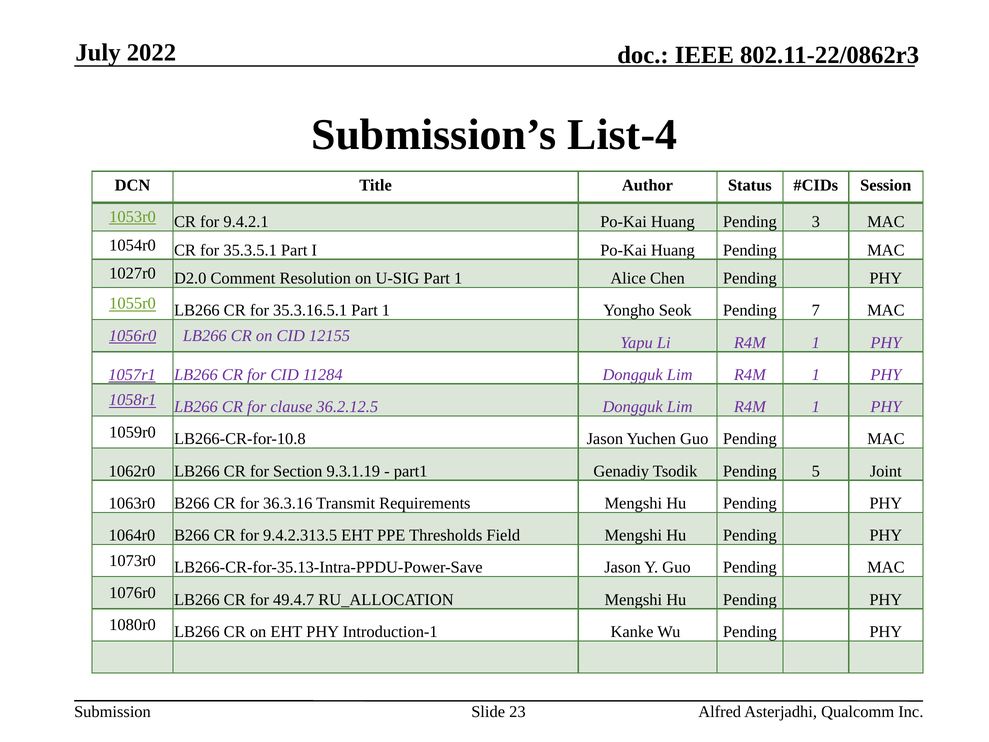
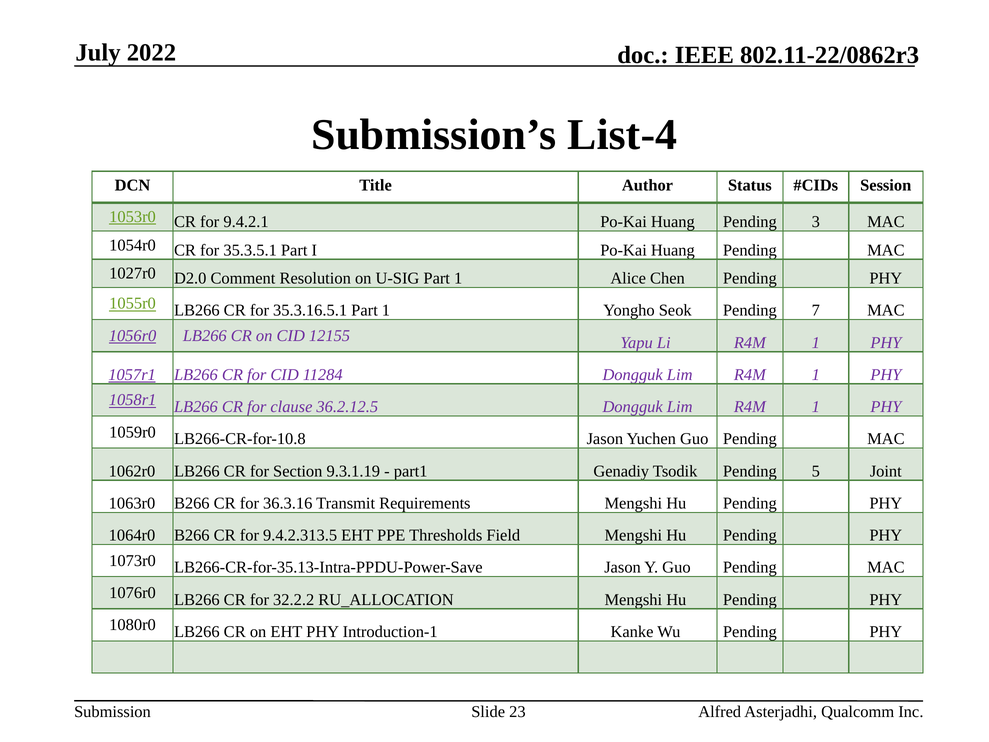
49.4.7: 49.4.7 -> 32.2.2
